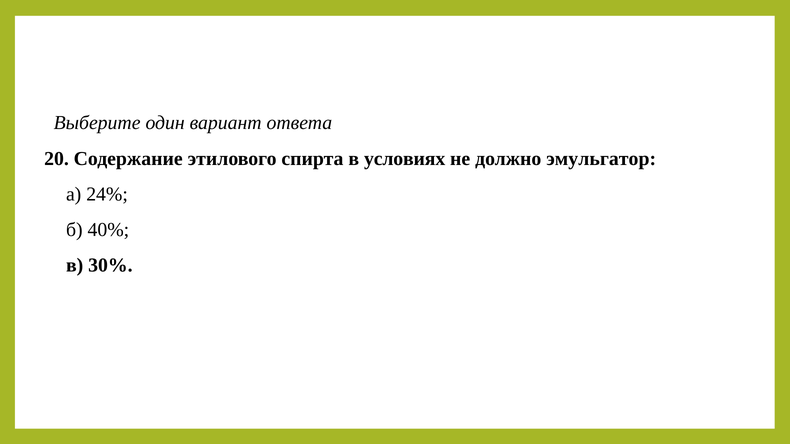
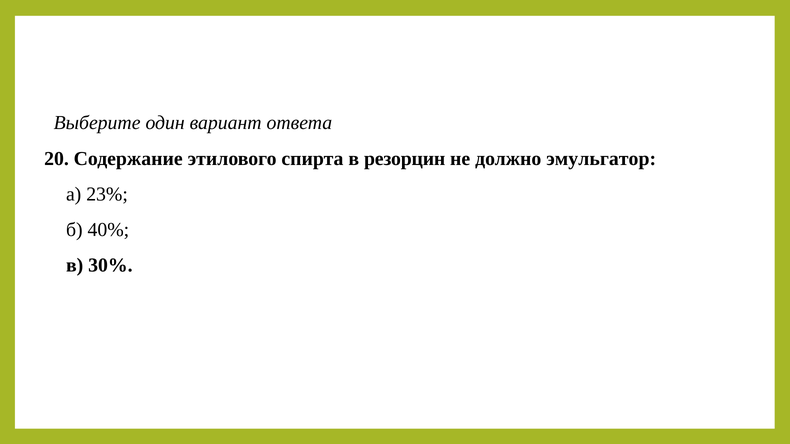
условиях: условиях -> резорцин
24%: 24% -> 23%
